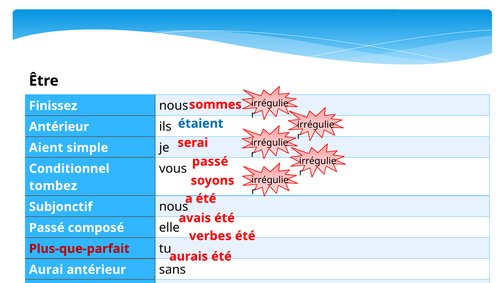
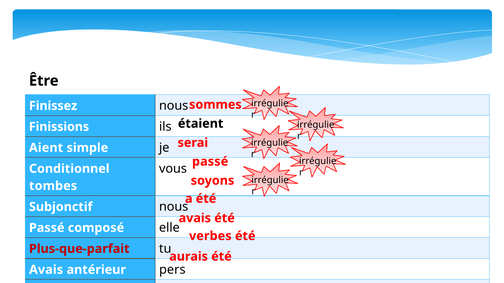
étaient colour: blue -> black
Antérieur at (59, 127): Antérieur -> Finissions
tombez: tombez -> tombes
Aurai at (46, 270): Aurai -> Avais
sans: sans -> pers
